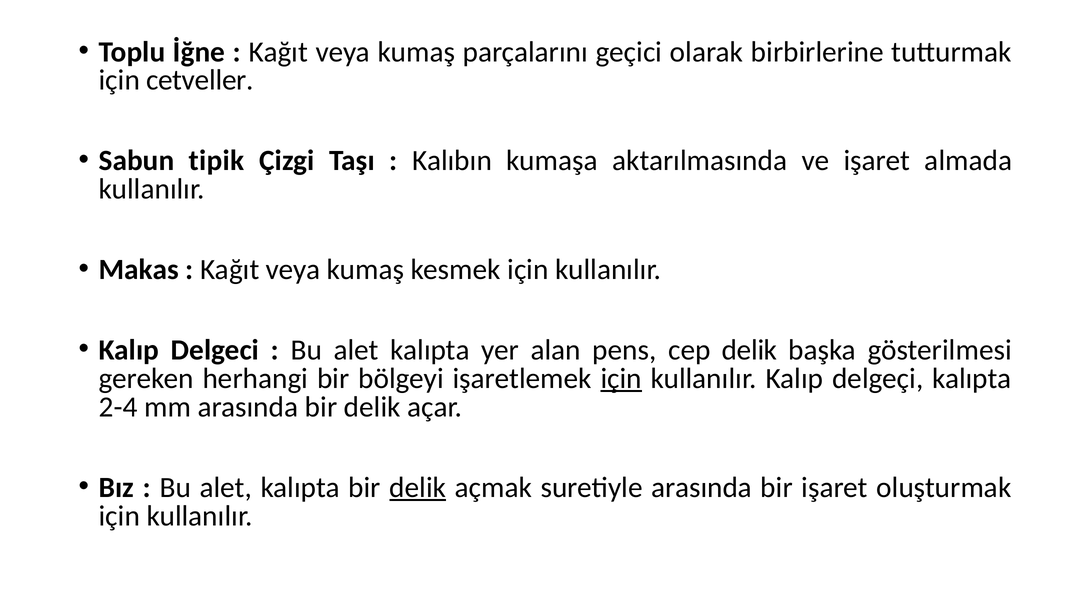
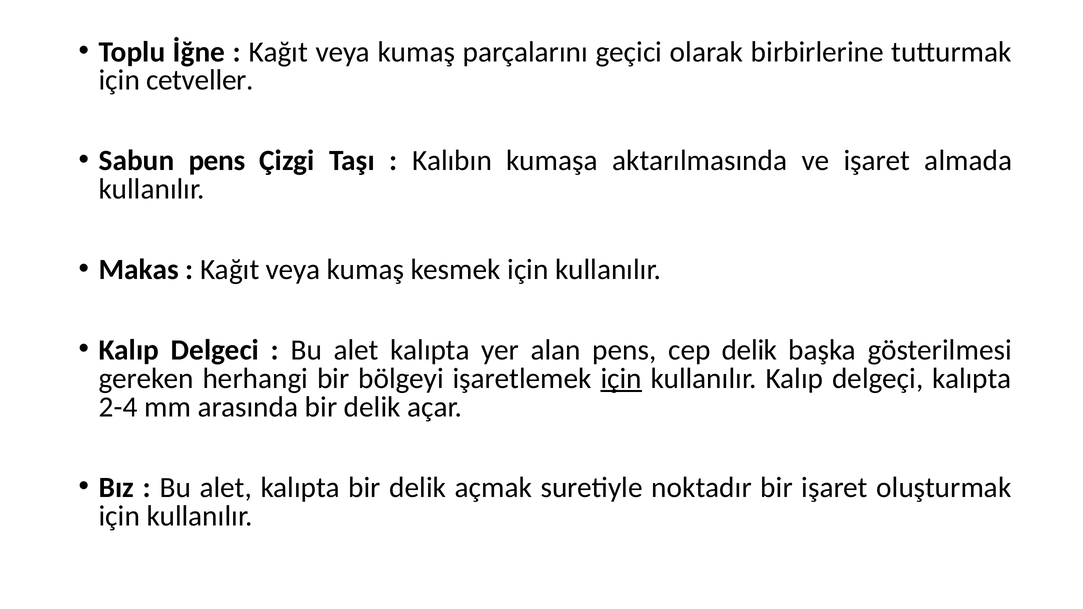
Sabun tipik: tipik -> pens
delik at (418, 488) underline: present -> none
suretiyle arasında: arasında -> noktadır
